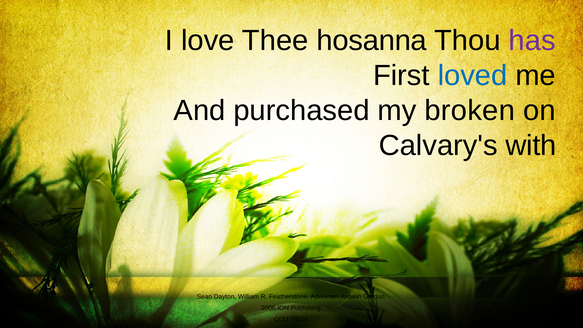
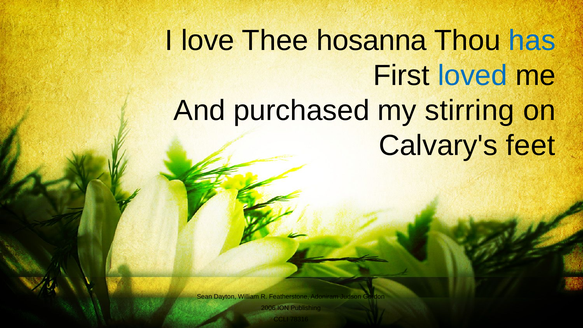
has colour: purple -> blue
broken: broken -> stirring
with: with -> feet
